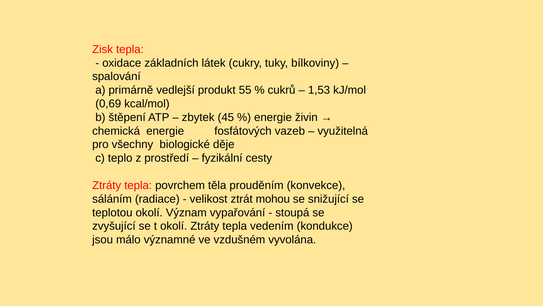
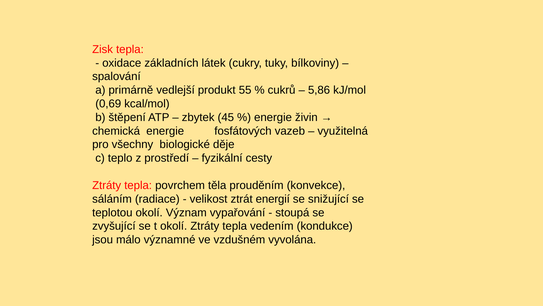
1,53: 1,53 -> 5,86
mohou: mohou -> energií
